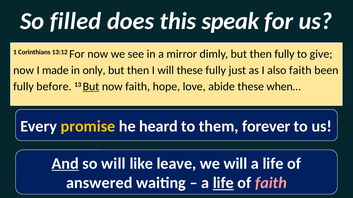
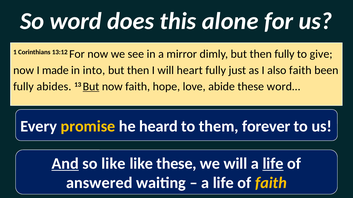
filled: filled -> word
speak: speak -> alone
only: only -> into
these at (190, 70): these -> heart
before: before -> abides
when…: when… -> word…
so will: will -> like
like leave: leave -> these
life at (273, 164) underline: none -> present
life at (223, 183) underline: present -> none
faith at (271, 183) colour: pink -> yellow
